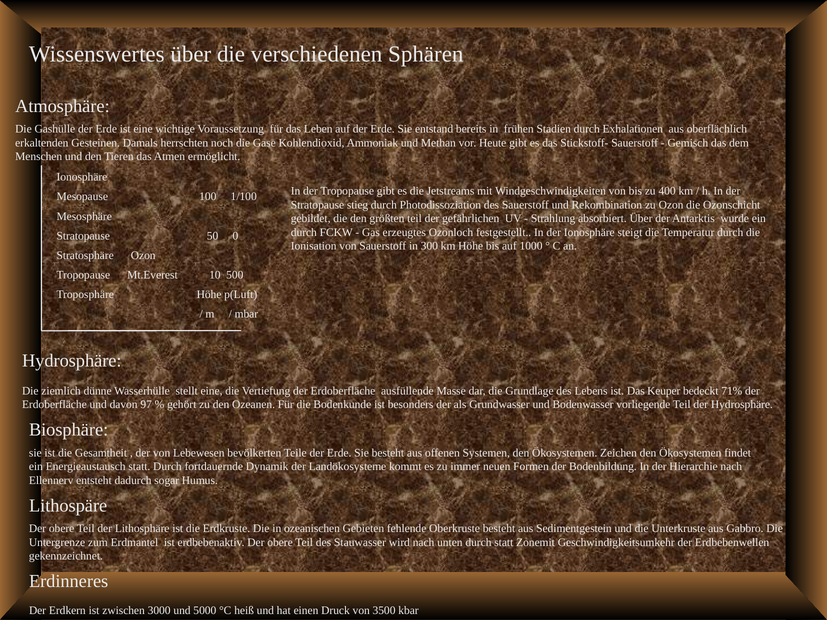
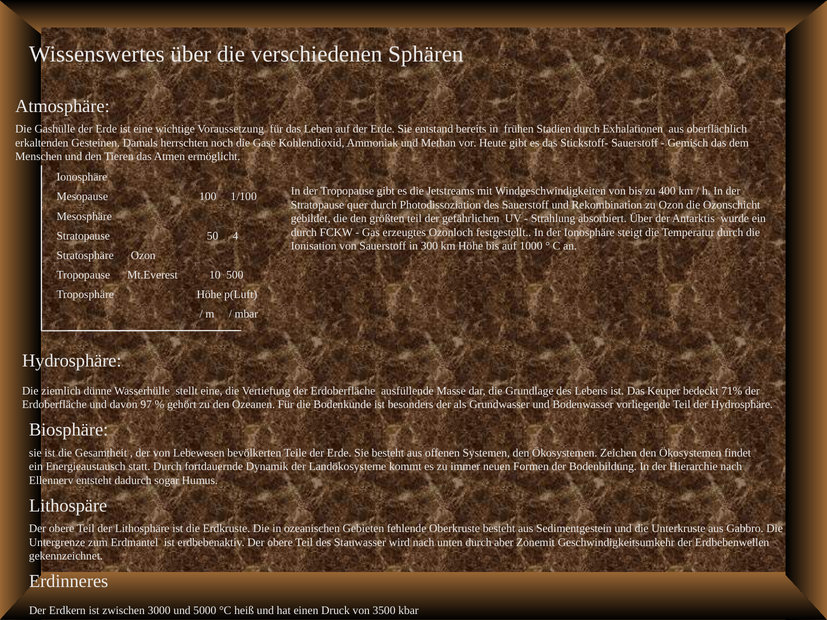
stieg: stieg -> quer
0: 0 -> 4
durch statt: statt -> aber
